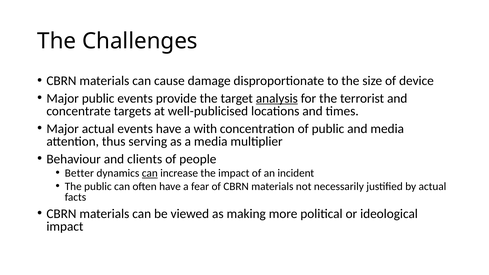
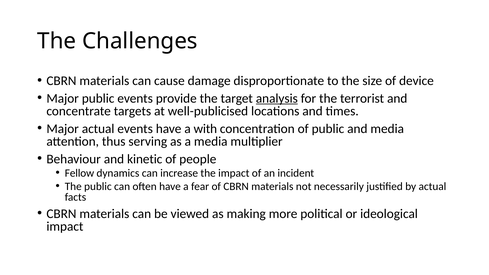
clients: clients -> kinetic
Better: Better -> Fellow
can at (150, 173) underline: present -> none
